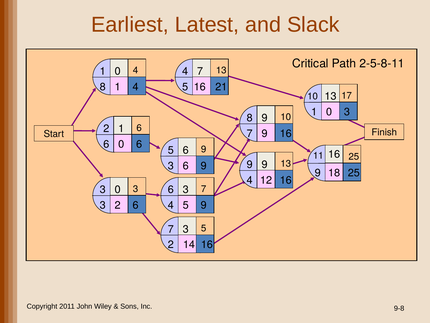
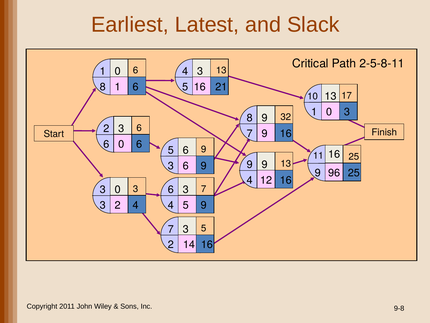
1 0 4: 4 -> 6
4 7: 7 -> 3
1 4: 4 -> 6
9 10: 10 -> 32
2 1: 1 -> 3
18: 18 -> 96
2 6: 6 -> 4
